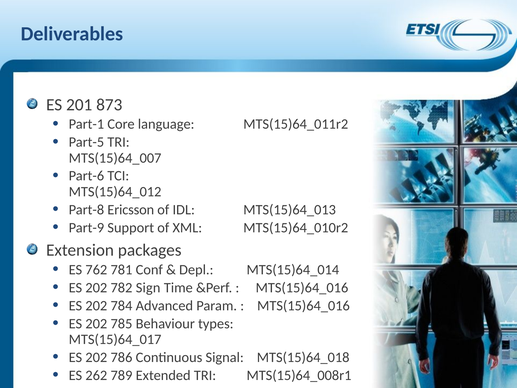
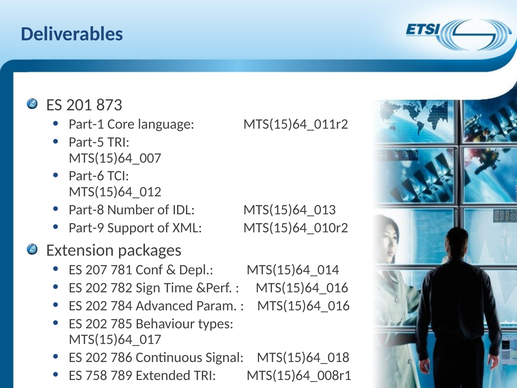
Ericsson: Ericsson -> Number
762: 762 -> 207
262: 262 -> 758
